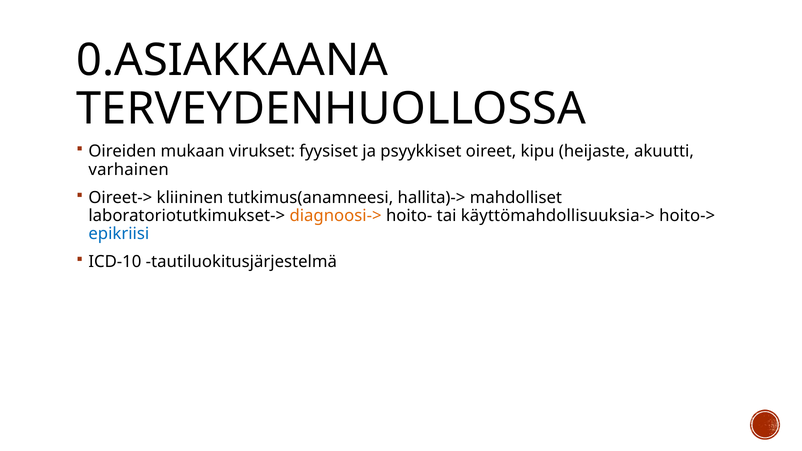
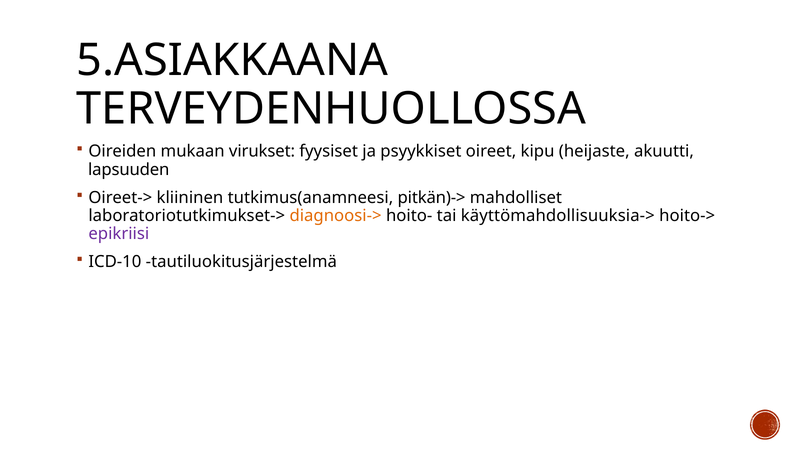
0.ASIAKKAANA: 0.ASIAKKAANA -> 5.ASIAKKAANA
varhainen: varhainen -> lapsuuden
hallita)->: hallita)-> -> pitkän)->
epikriisi colour: blue -> purple
